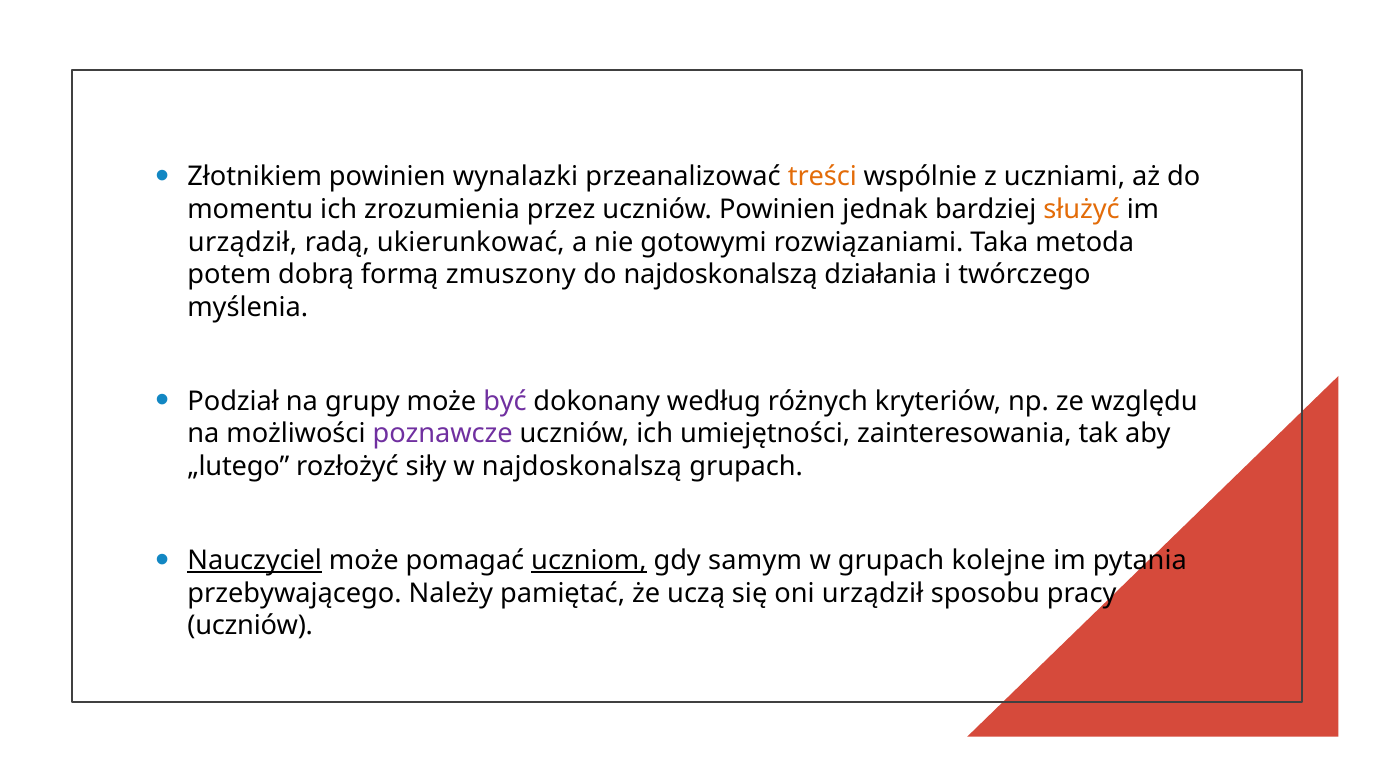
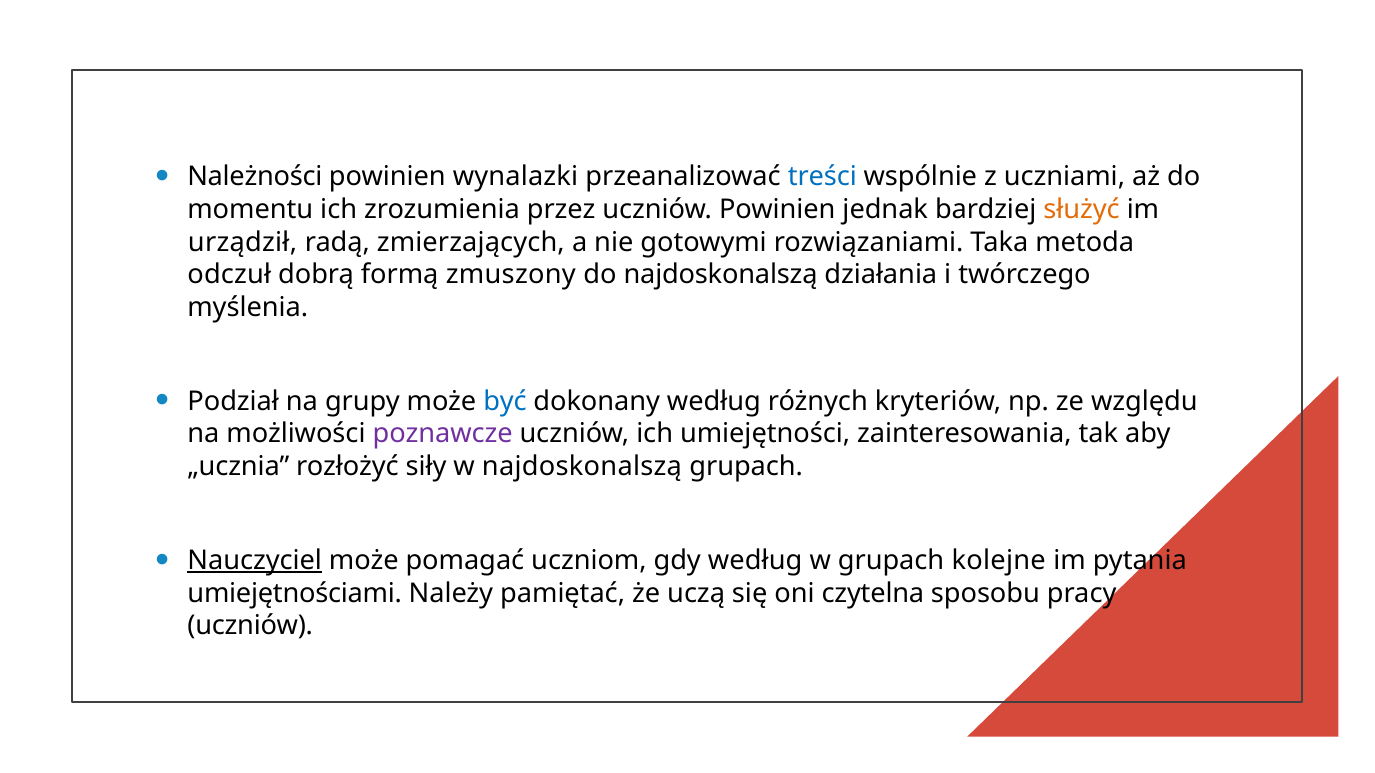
Złotnikiem: Złotnikiem -> Należności
treści colour: orange -> blue
ukierunkować: ukierunkować -> zmierzających
potem: potem -> odczuł
być colour: purple -> blue
„lutego: „lutego -> „ucznia
uczniom underline: present -> none
gdy samym: samym -> według
przebywającego: przebywającego -> umiejętnościami
oni urządził: urządził -> czytelna
